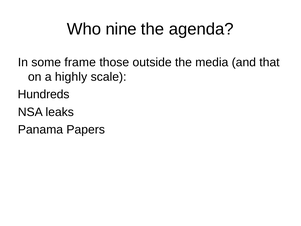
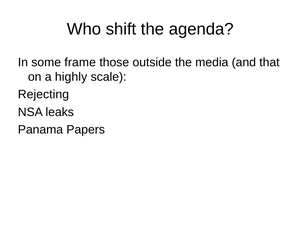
nine: nine -> shift
Hundreds: Hundreds -> Rejecting
